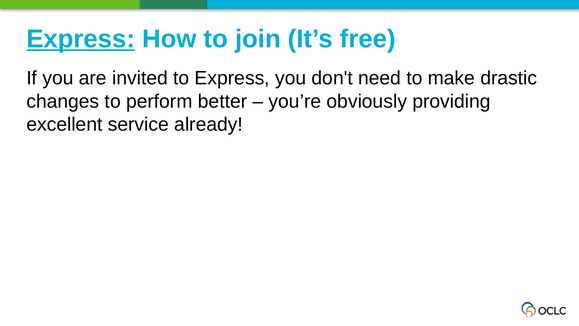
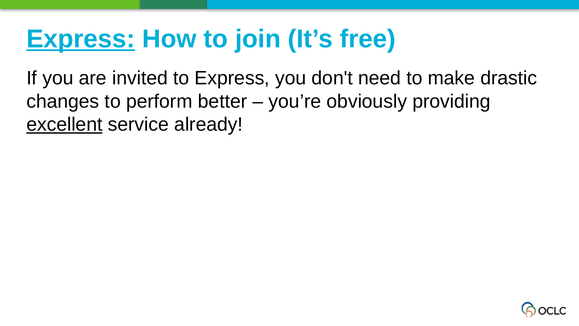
excellent underline: none -> present
